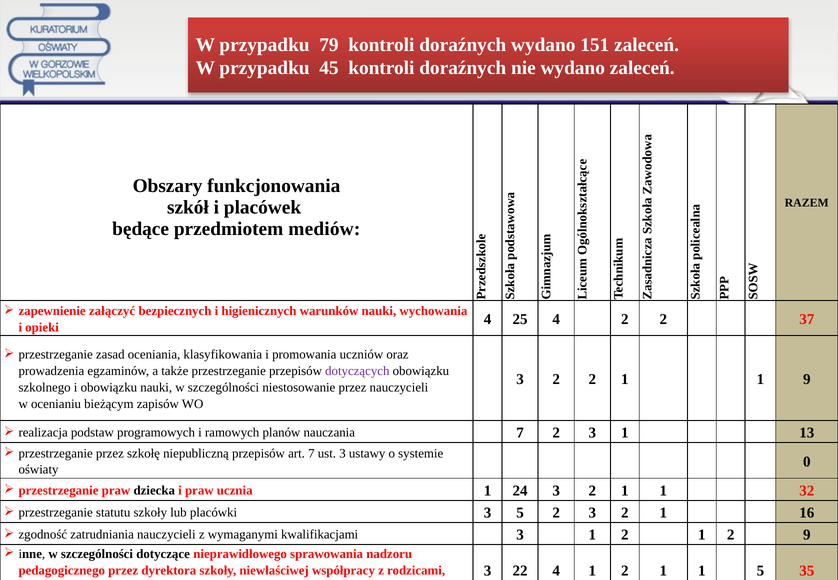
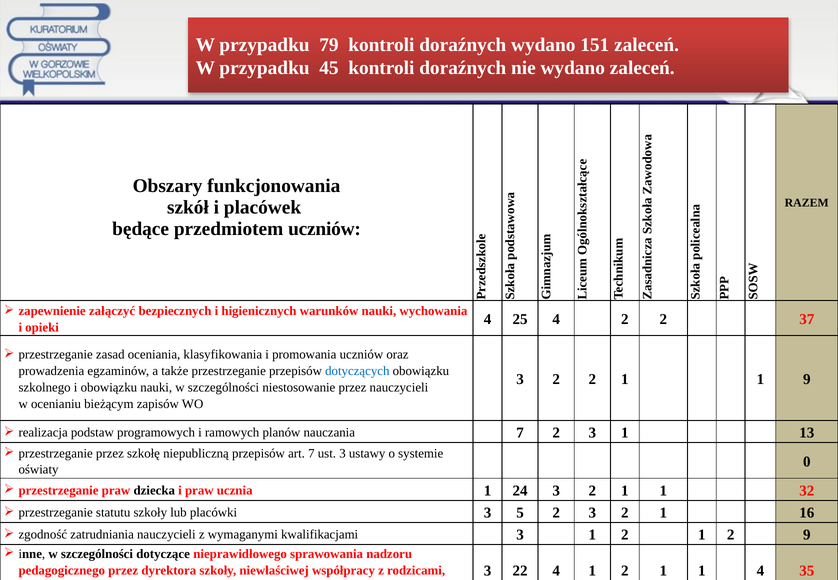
przedmiotem mediów: mediów -> uczniów
dotyczących colour: purple -> blue
1 5: 5 -> 4
